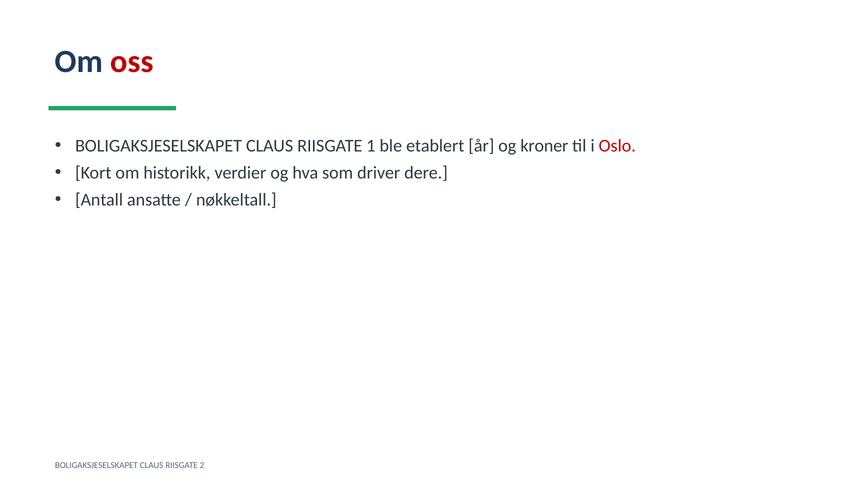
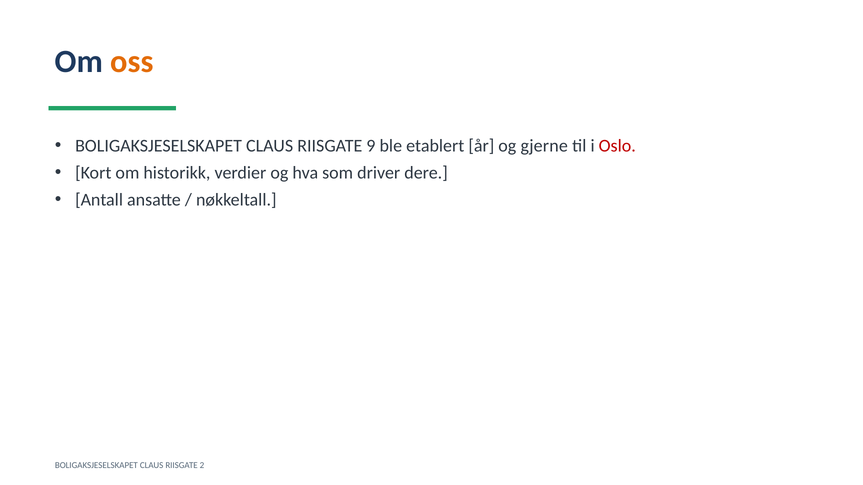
oss colour: red -> orange
1: 1 -> 9
kroner: kroner -> gjerne
